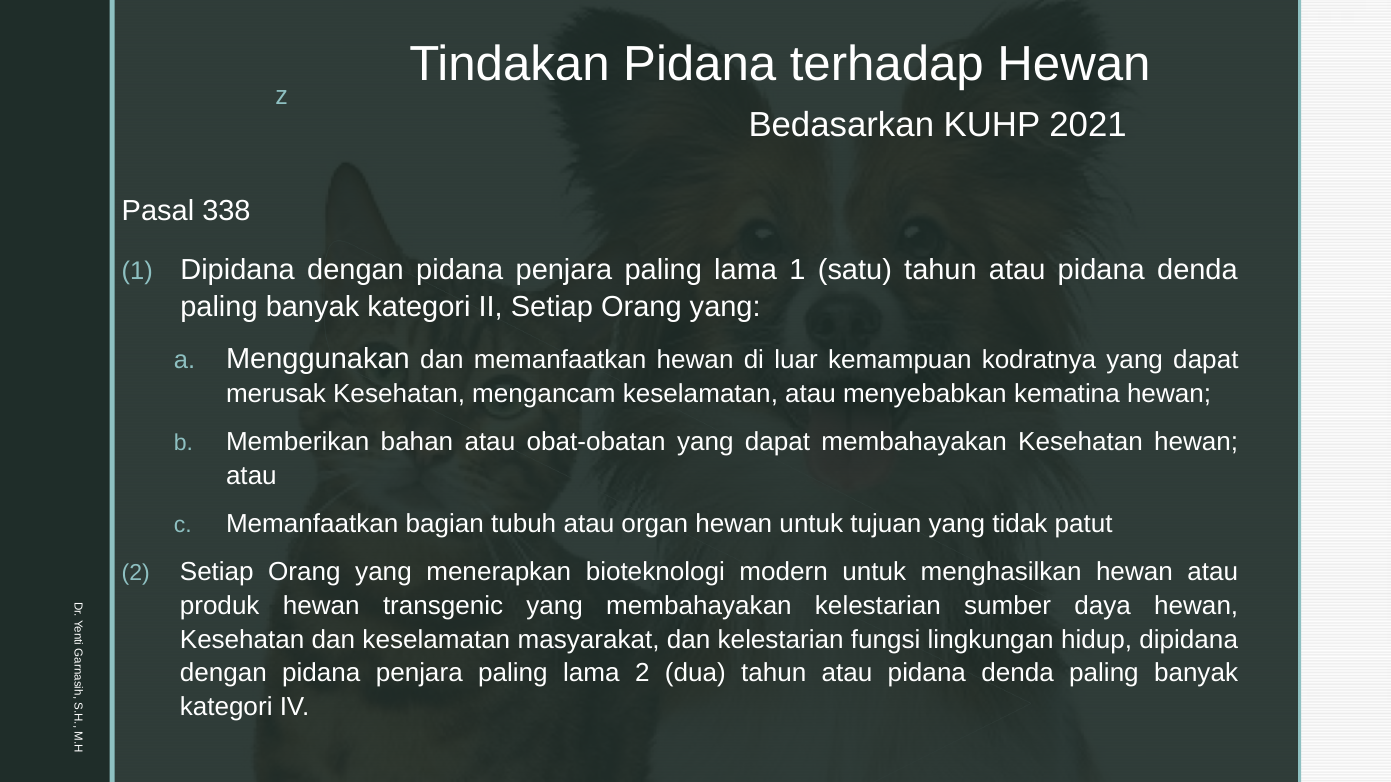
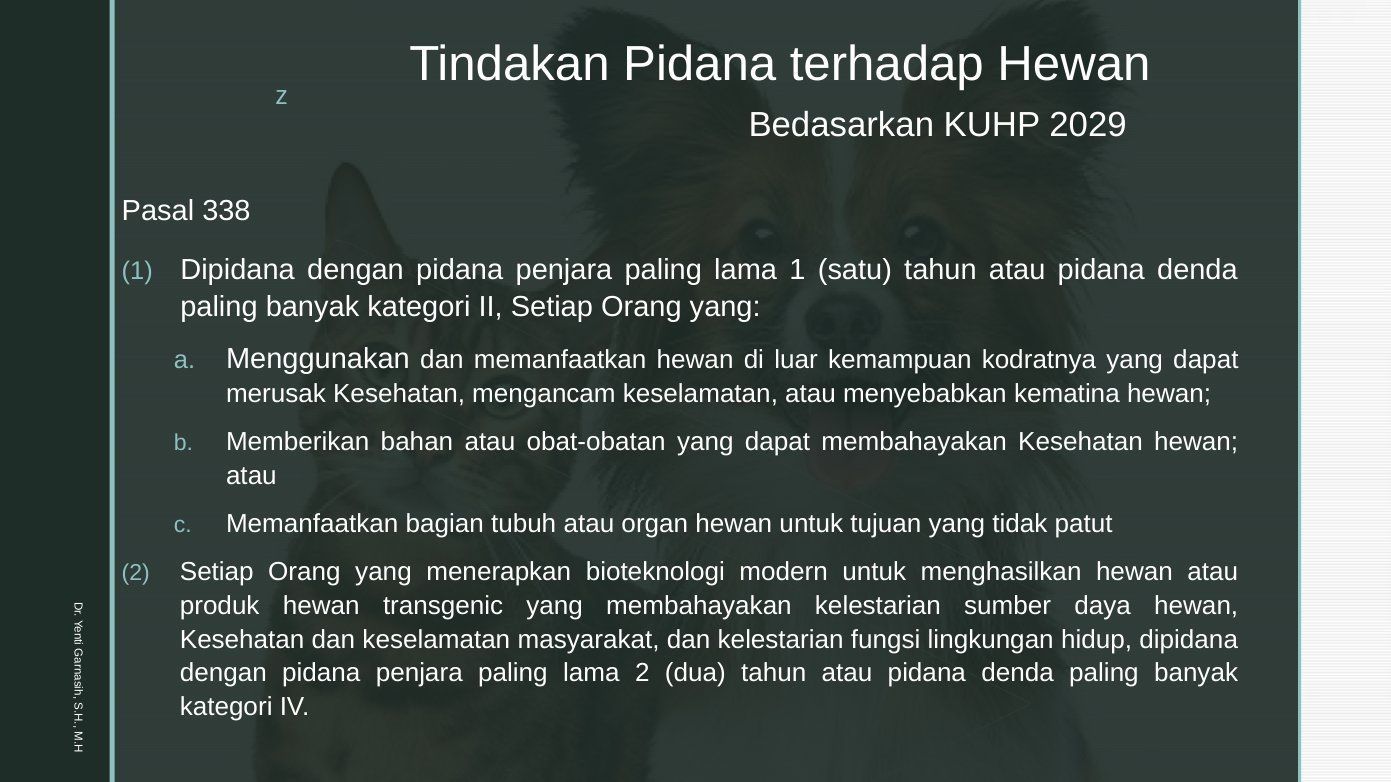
2021: 2021 -> 2029
